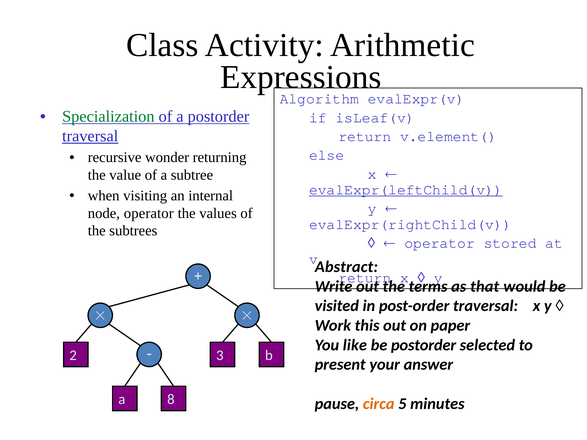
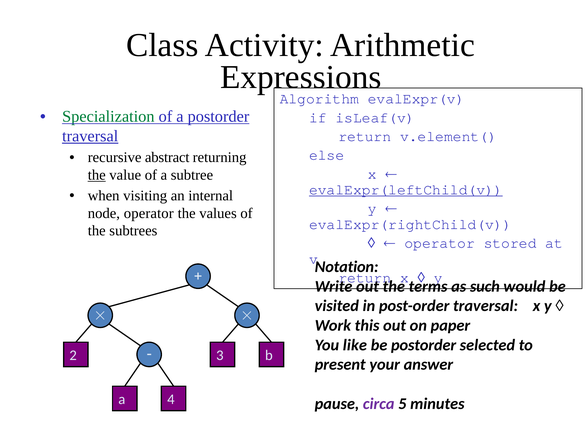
wonder: wonder -> abstract
the at (97, 175) underline: none -> present
Abstract: Abstract -> Notation
that: that -> such
8: 8 -> 4
circa colour: orange -> purple
